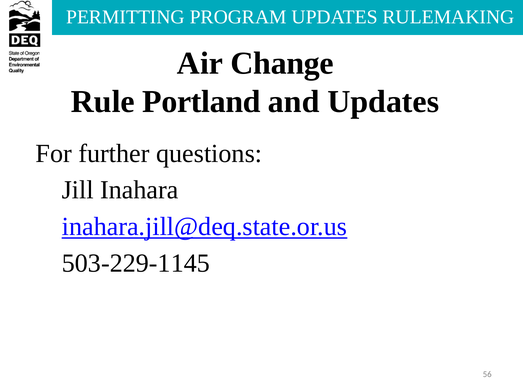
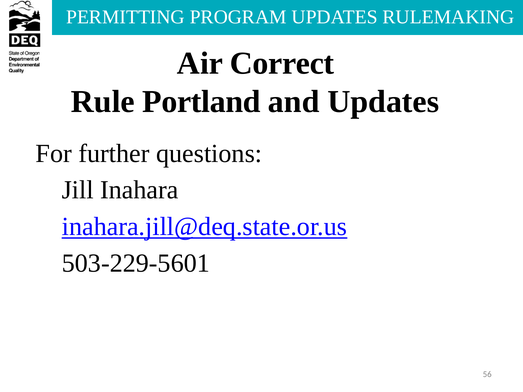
Change: Change -> Correct
503-229-1145: 503-229-1145 -> 503-229-5601
